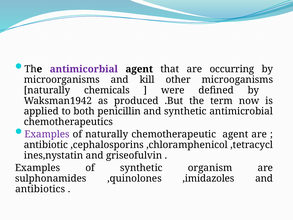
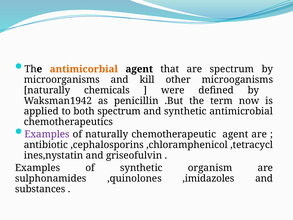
antimicorbial colour: purple -> orange
are occurring: occurring -> spectrum
produced: produced -> penicillin
both penicillin: penicillin -> spectrum
antibiotics: antibiotics -> substances
